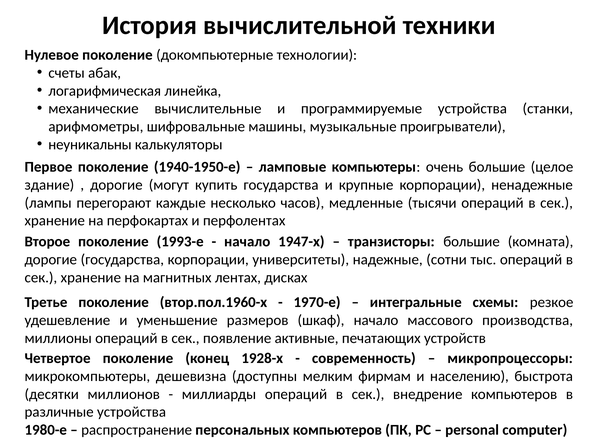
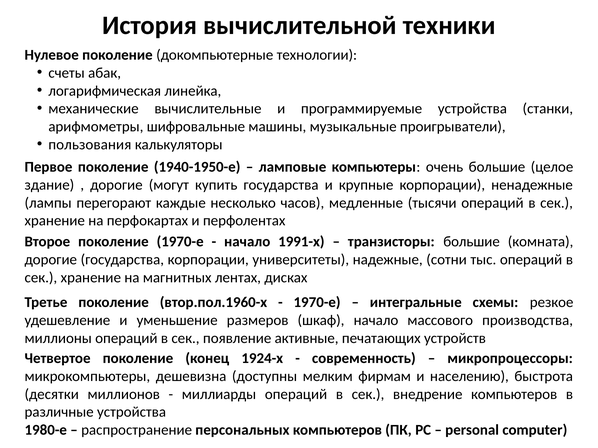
неуникальны: неуникальны -> пользования
поколение 1993-е: 1993-е -> 1970-е
1947-х: 1947-х -> 1991-х
1928-х: 1928-х -> 1924-х
